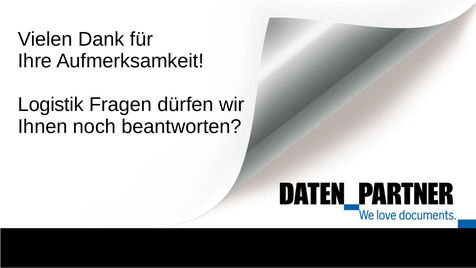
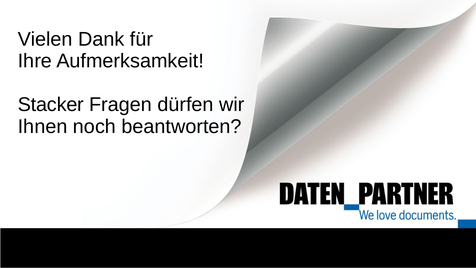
Logistik: Logistik -> Stacker
